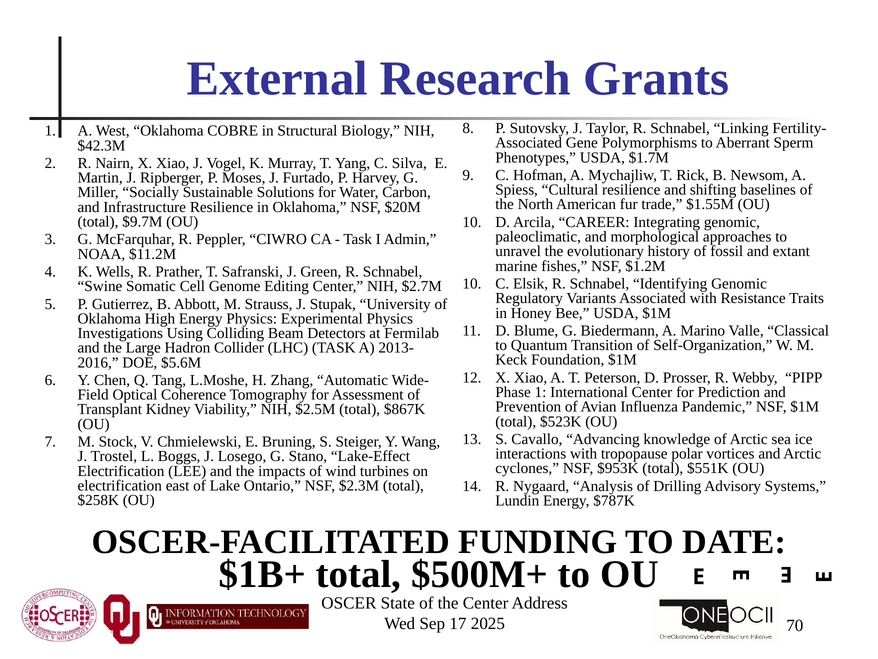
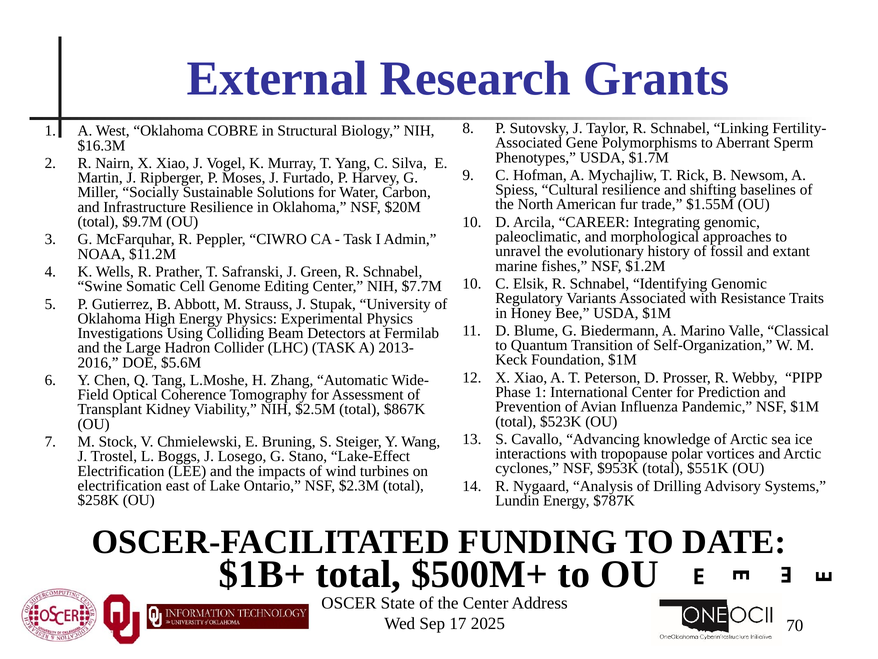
$42.3M: $42.3M -> $16.3M
$2.7M: $2.7M -> $7.7M
